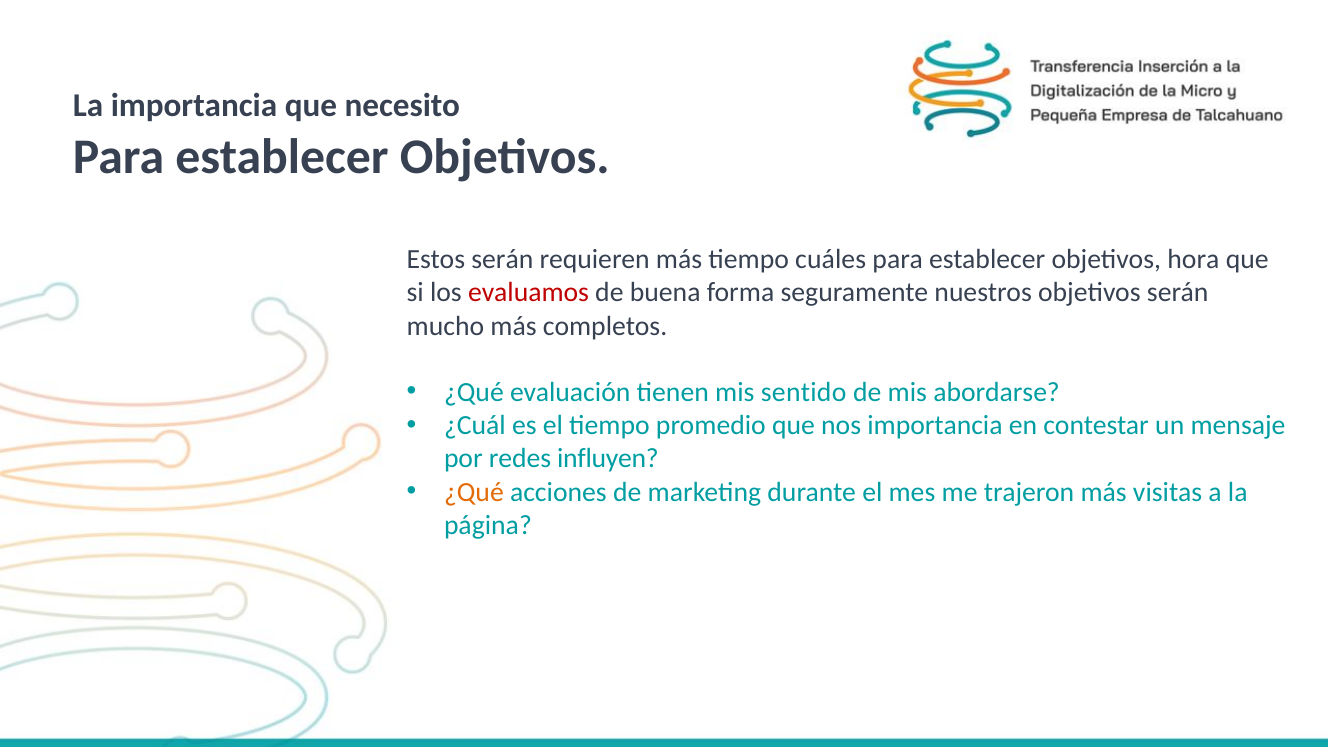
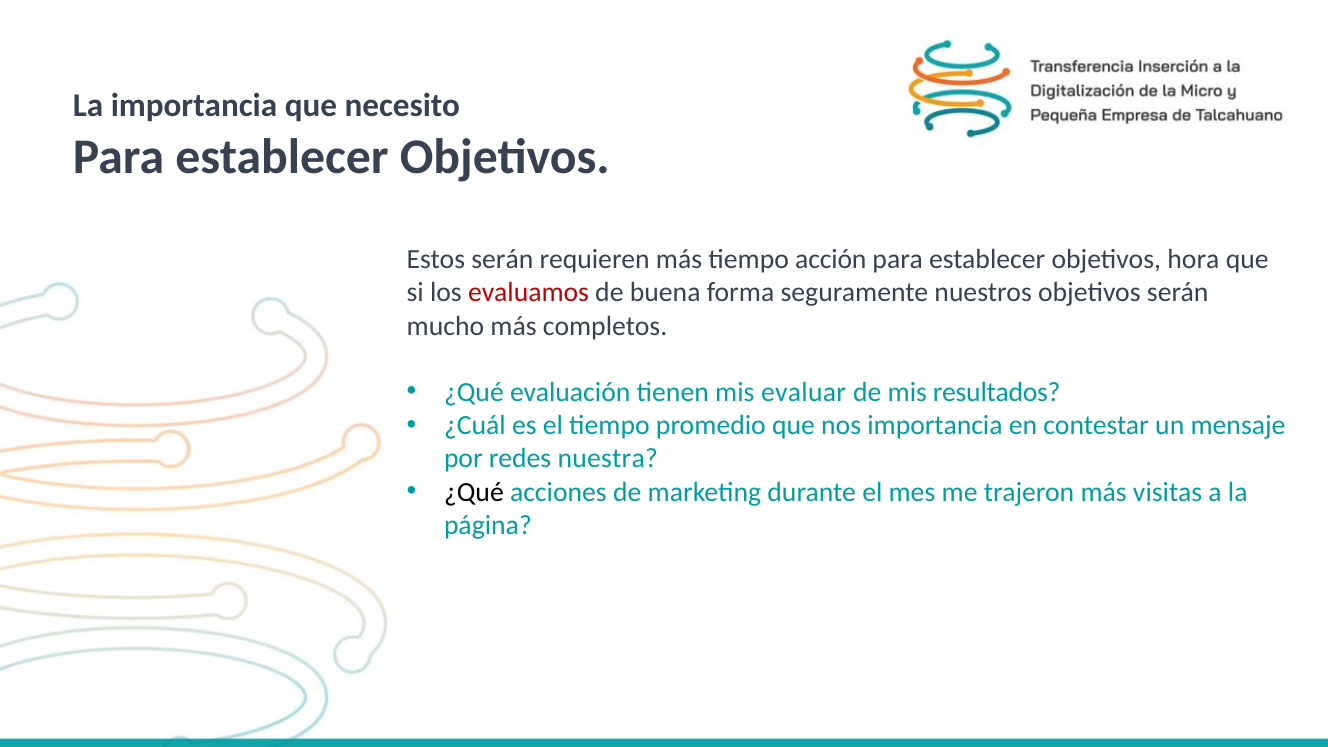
cuáles: cuáles -> acción
sentido: sentido -> evaluar
abordarse: abordarse -> resultados
influyen: influyen -> nuestra
¿Qué at (474, 492) colour: orange -> black
